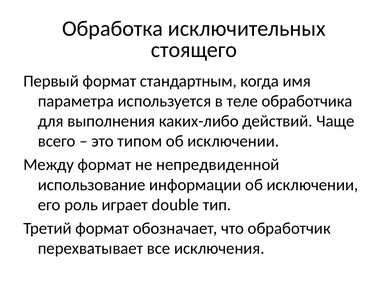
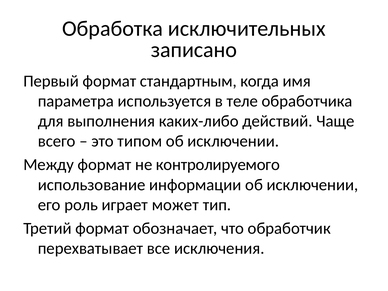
стоящего: стоящего -> записано
непредвиденной: непредвиденной -> контролируемого
double: double -> может
